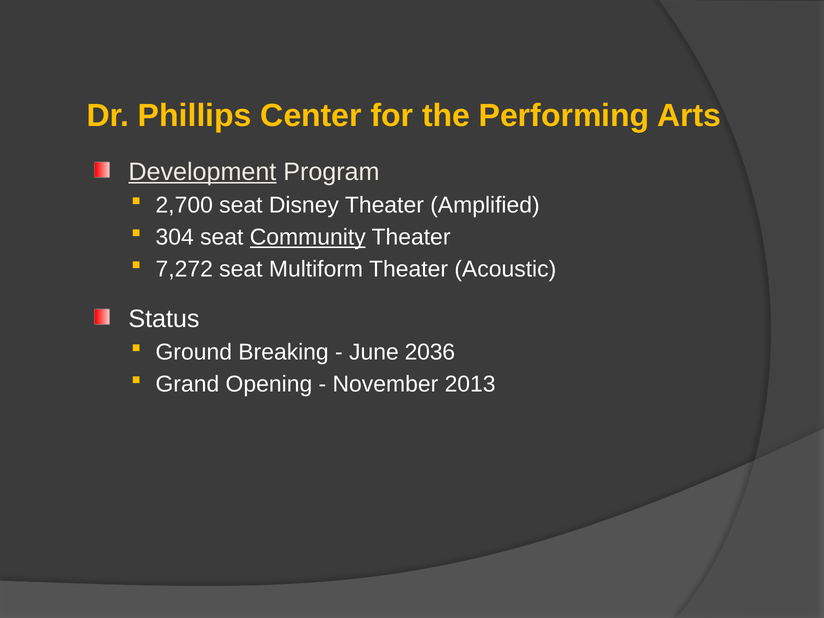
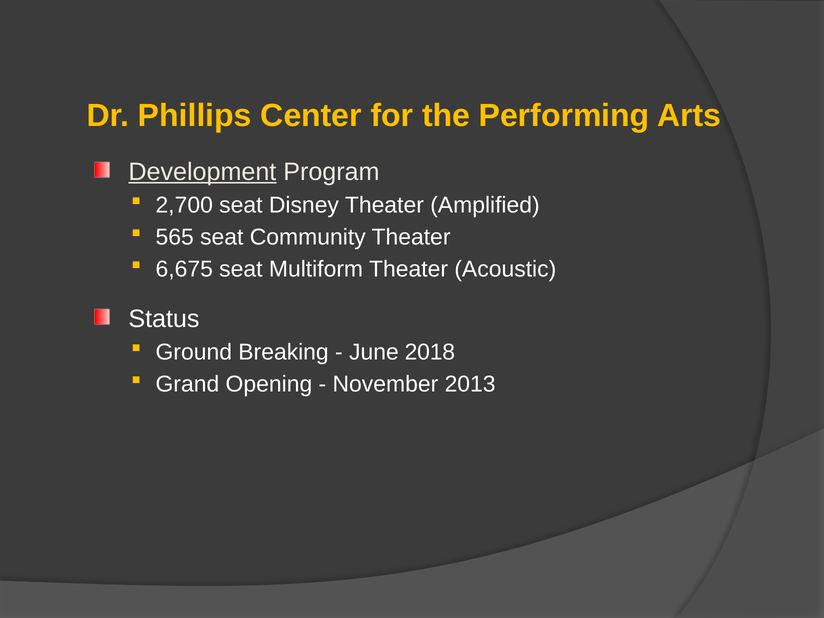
304: 304 -> 565
Community underline: present -> none
7,272: 7,272 -> 6,675
2036: 2036 -> 2018
